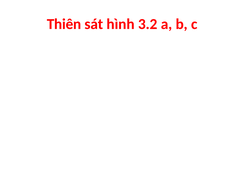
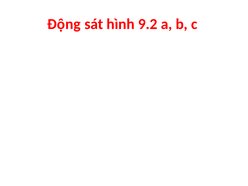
Thiên: Thiên -> Động
3.2: 3.2 -> 9.2
